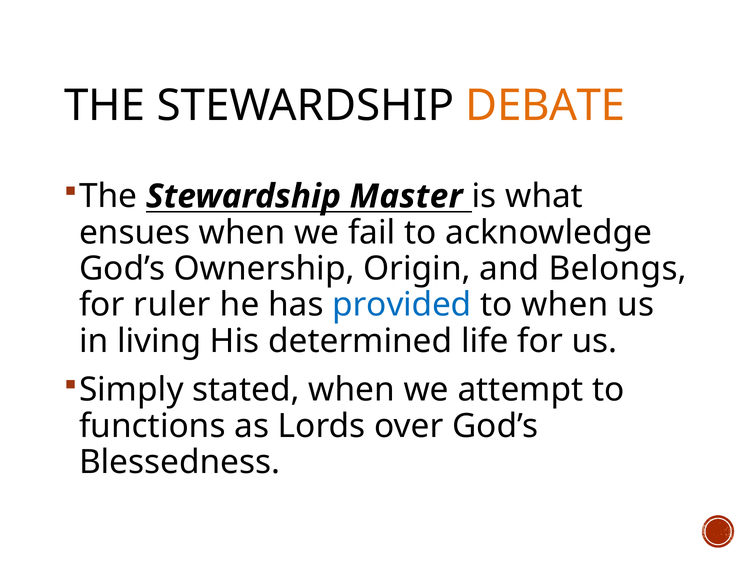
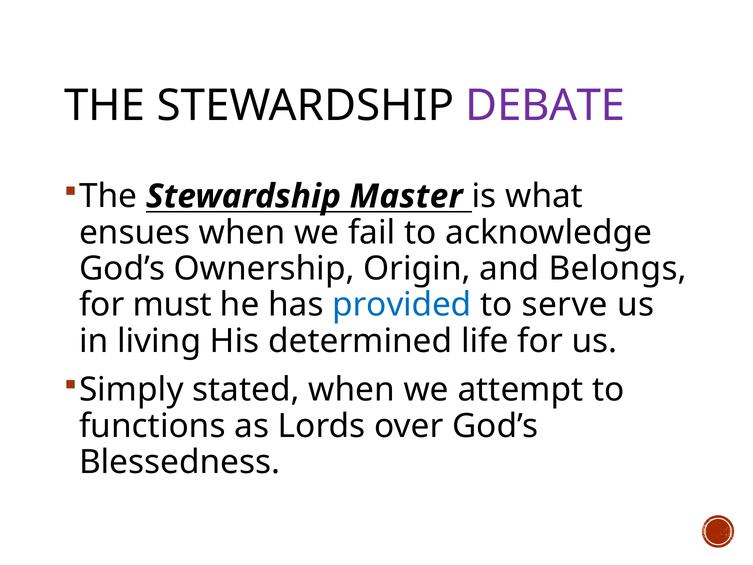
DEBATE colour: orange -> purple
ruler: ruler -> must
to when: when -> serve
